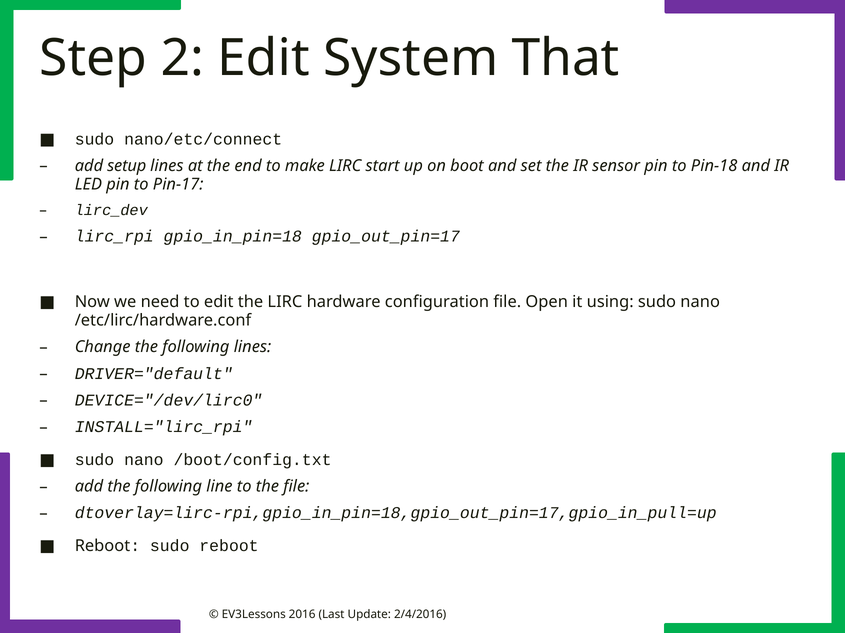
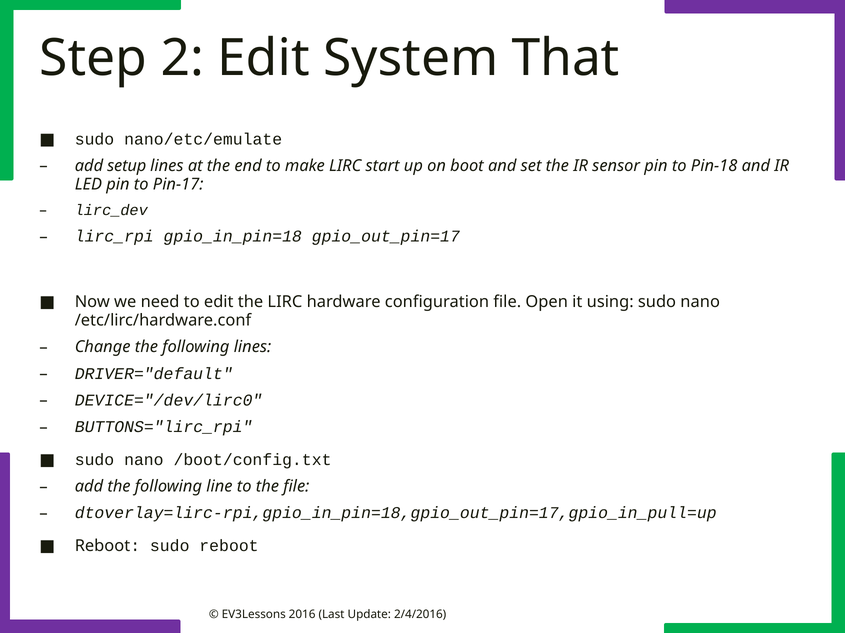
nano/etc/connect: nano/etc/connect -> nano/etc/emulate
INSTALL="lirc_rpi: INSTALL="lirc_rpi -> BUTTONS="lirc_rpi
